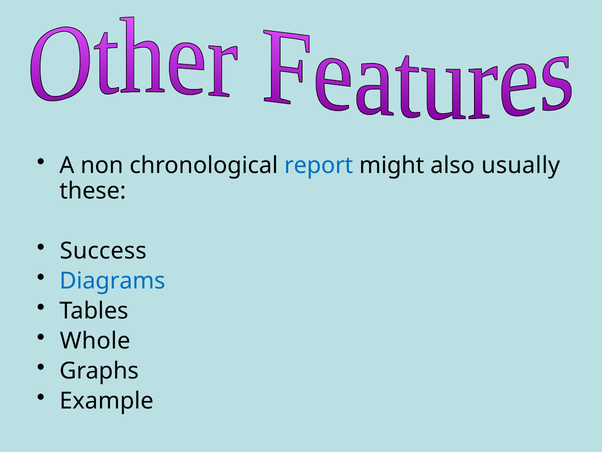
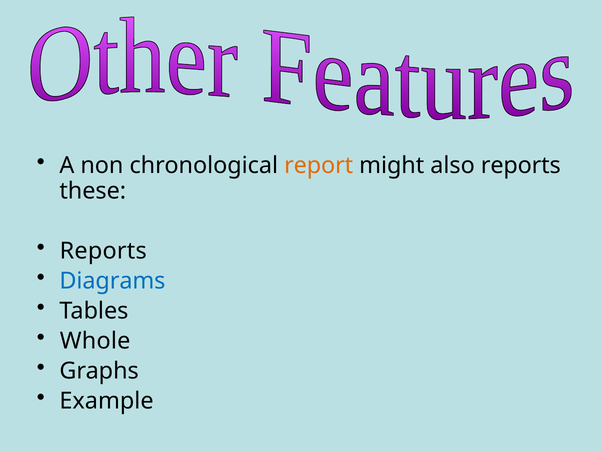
report colour: blue -> orange
also usually: usually -> reports
Success at (103, 251): Success -> Reports
